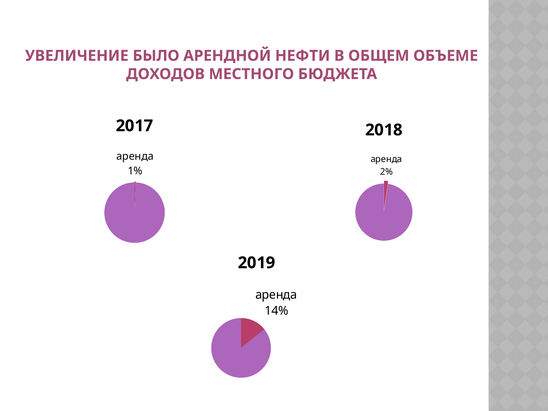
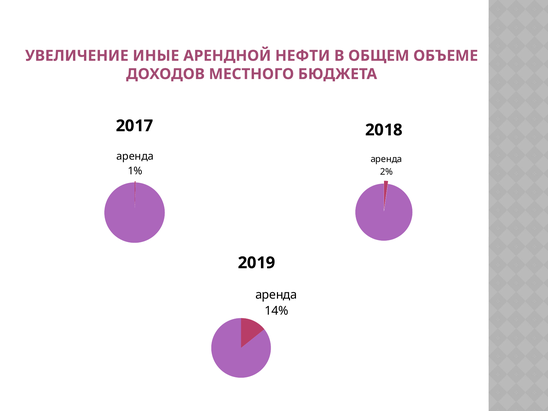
БЫЛО: БЫЛО -> ИНЫЕ
